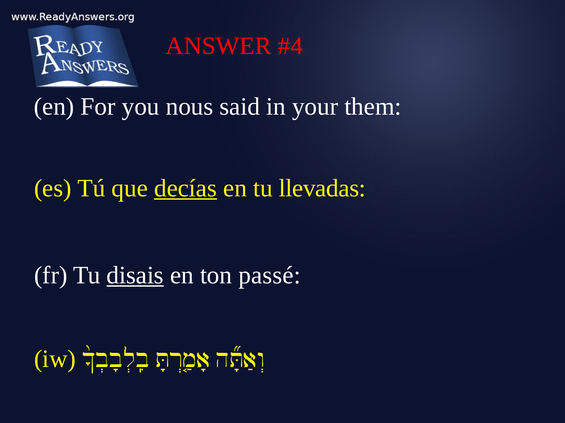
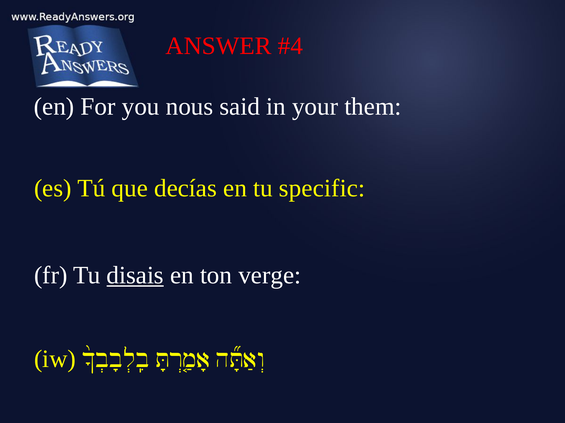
decías underline: present -> none
llevadas: llevadas -> specific
passé: passé -> verge
